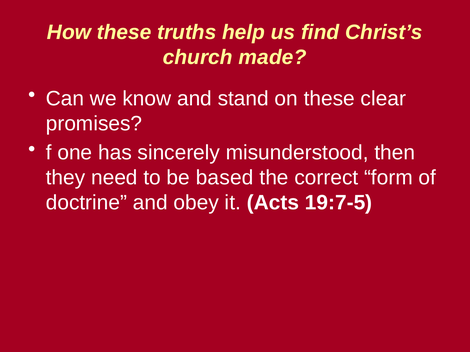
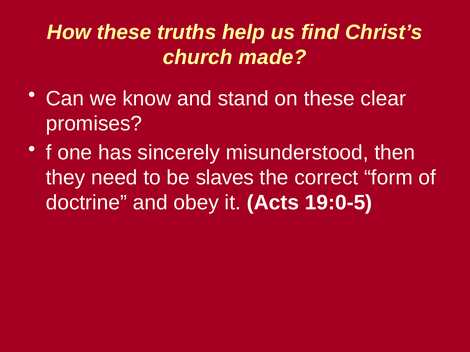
based: based -> slaves
19:7-5: 19:7-5 -> 19:0-5
